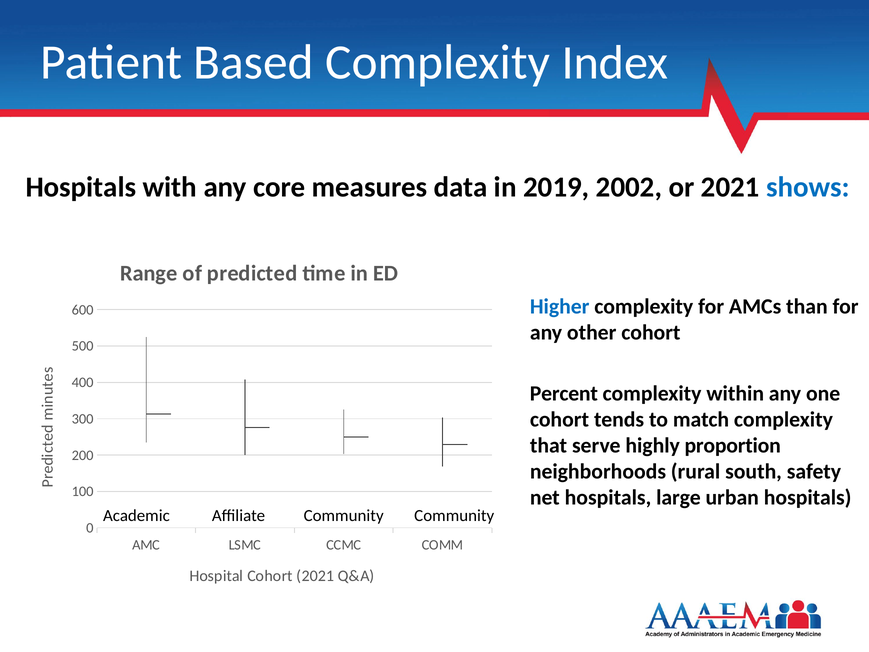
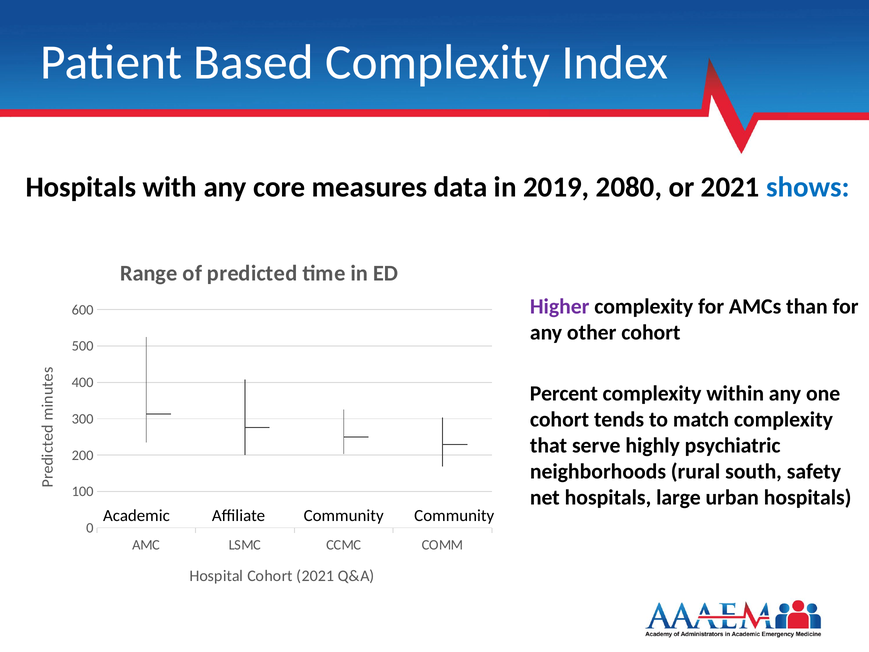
2002: 2002 -> 2080
Higher colour: blue -> purple
proportion: proportion -> psychiatric
